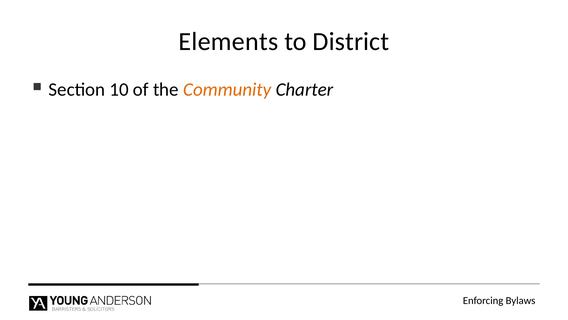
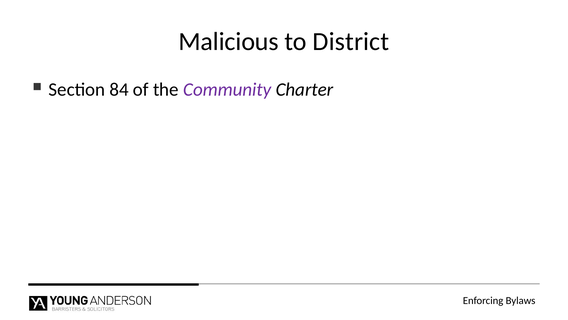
Elements: Elements -> Malicious
10: 10 -> 84
Community colour: orange -> purple
